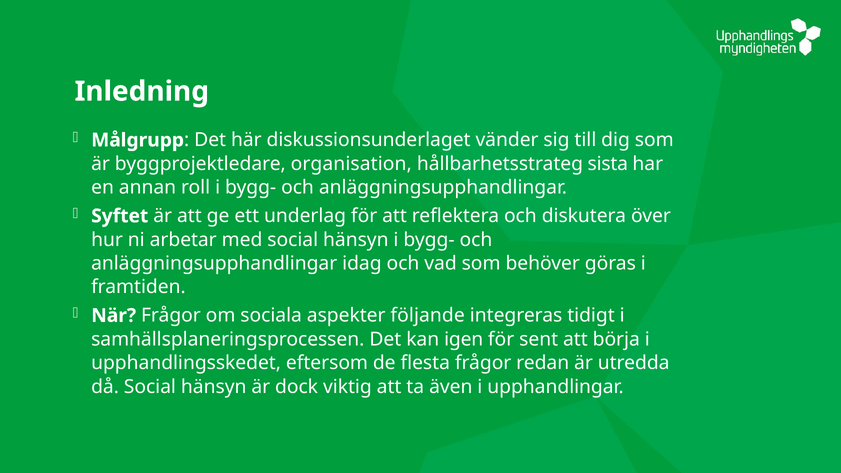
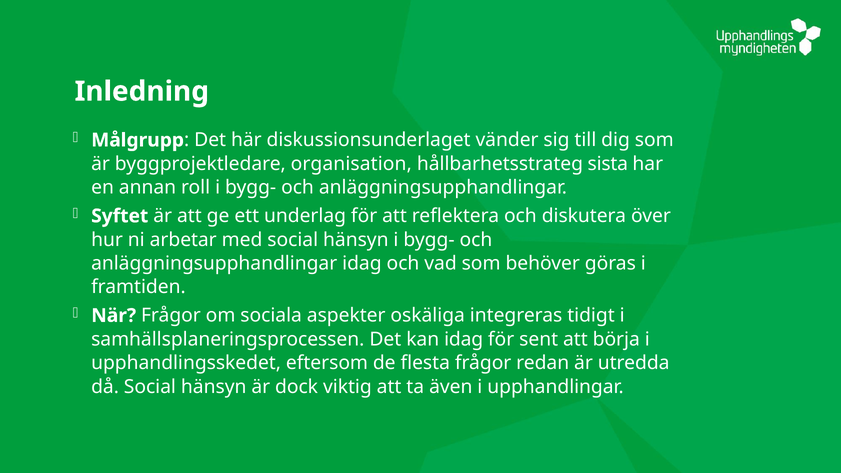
följande: följande -> oskäliga
kan igen: igen -> idag
